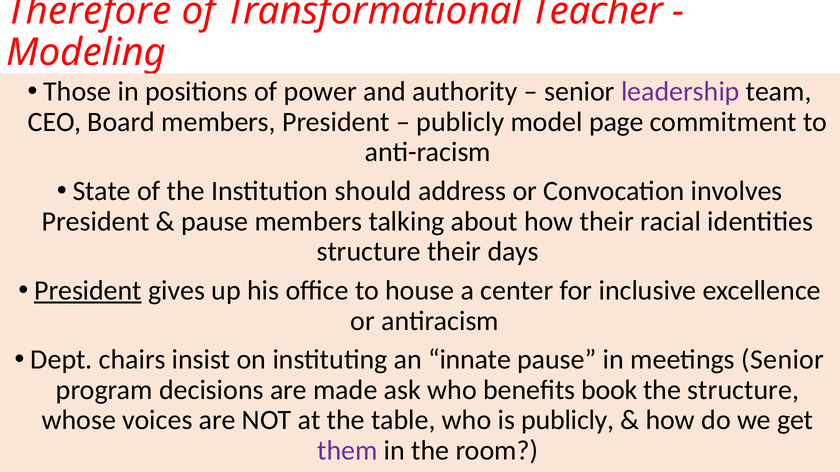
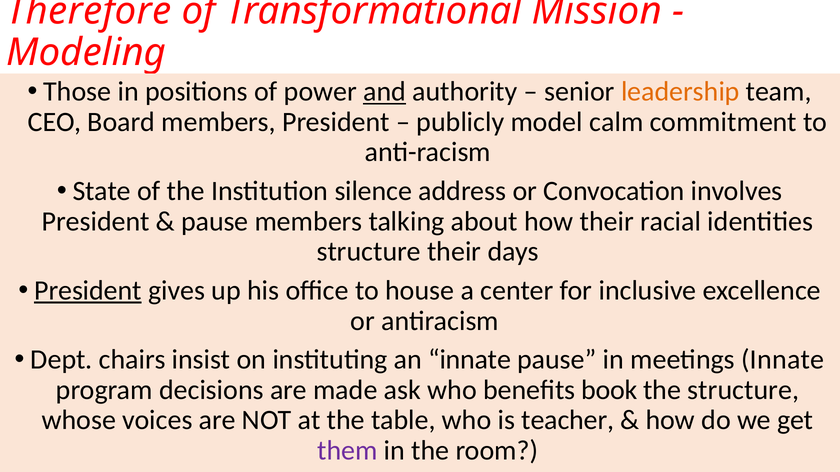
Teacher: Teacher -> Mission
and underline: none -> present
leadership colour: purple -> orange
page: page -> calm
should: should -> silence
meetings Senior: Senior -> Innate
is publicly: publicly -> teacher
